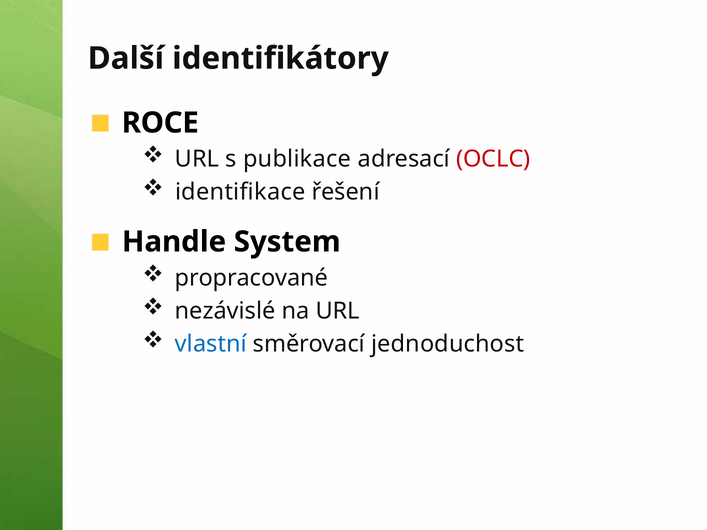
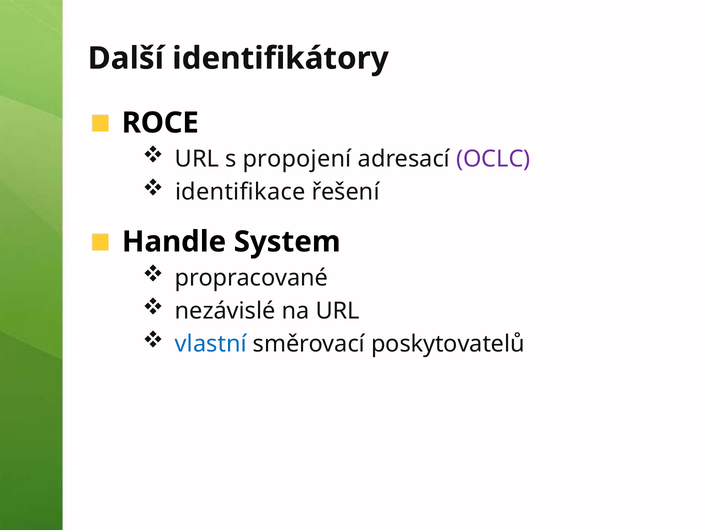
publikace: publikace -> propojení
OCLC colour: red -> purple
jednoduchost: jednoduchost -> poskytovatelů
